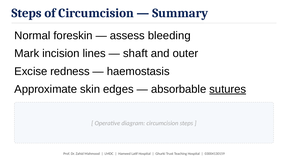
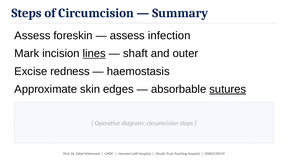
Normal at (32, 36): Normal -> Assess
bleeding: bleeding -> infection
lines underline: none -> present
